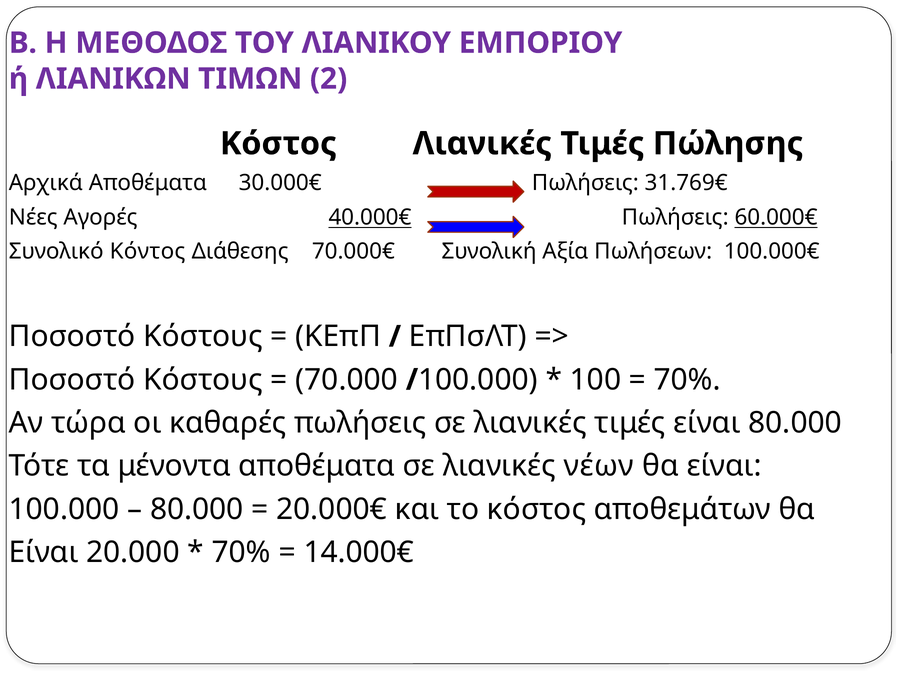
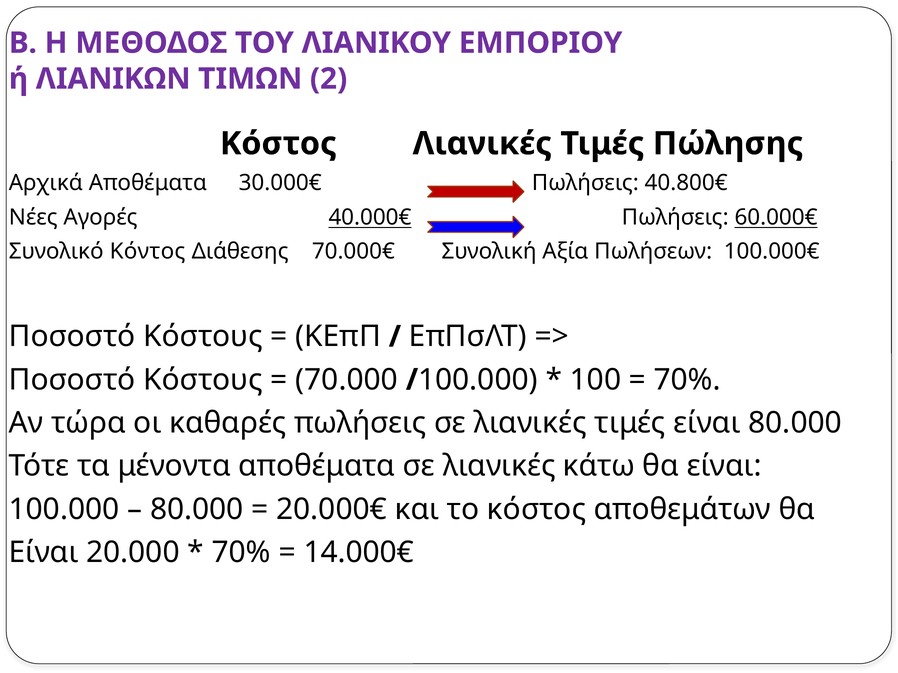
31.769€: 31.769€ -> 40.800€
νέων: νέων -> κάτω
